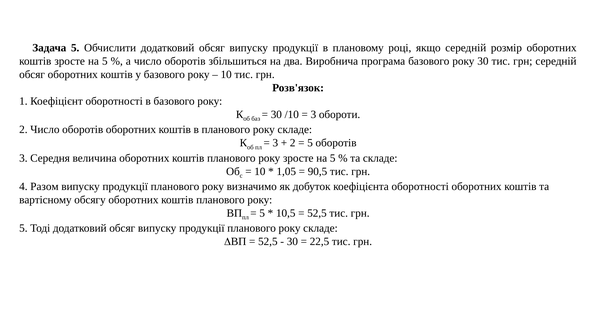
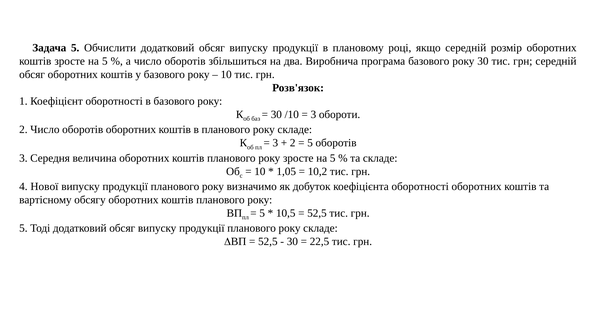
90,5: 90,5 -> 10,2
Разом: Разом -> Нової
